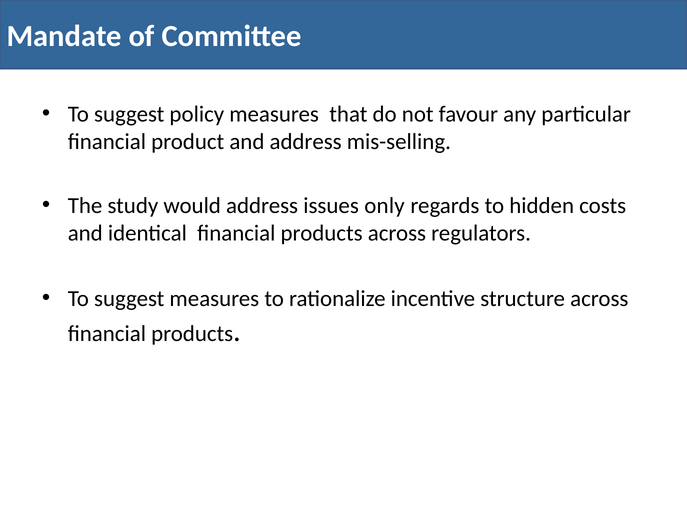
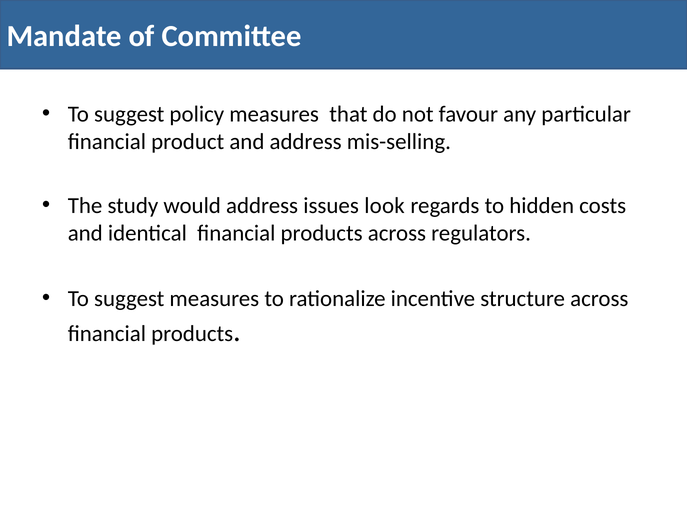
only: only -> look
